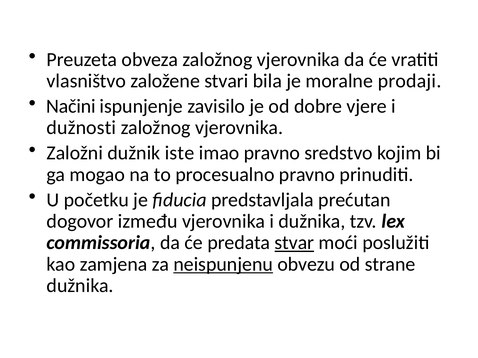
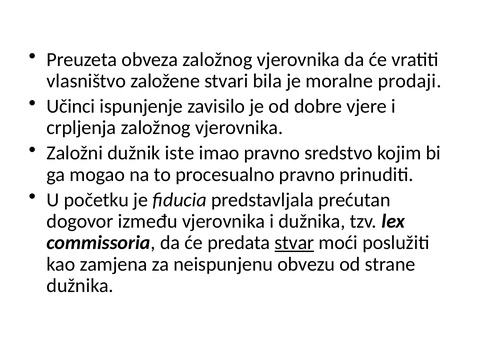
Načini: Načini -> Učinci
dužnosti: dužnosti -> crpljenja
neispunjenu underline: present -> none
